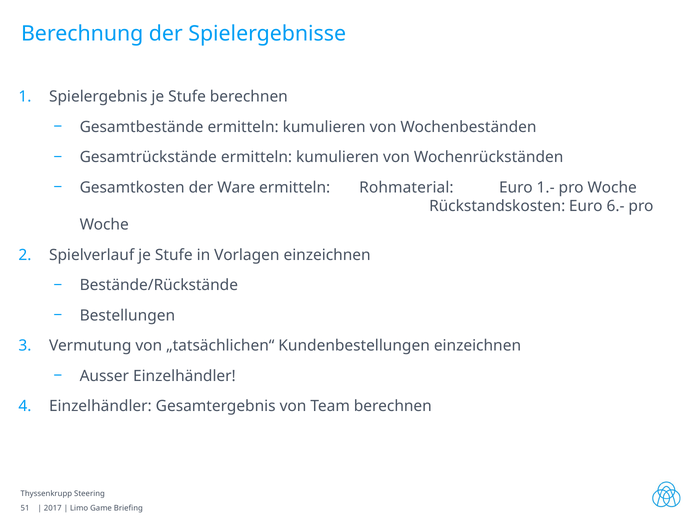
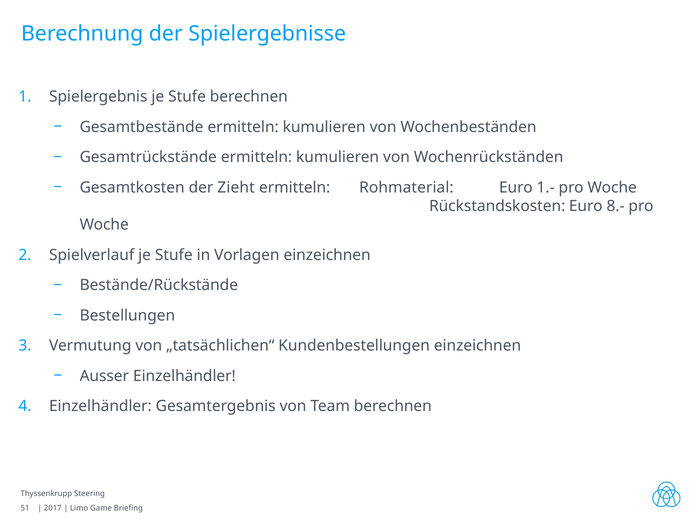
Ware: Ware -> Zieht
6.-: 6.- -> 8.-
